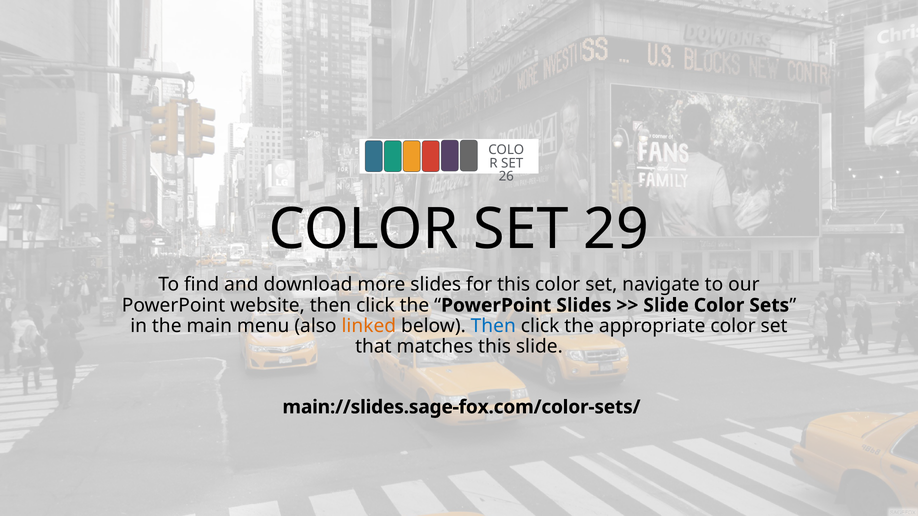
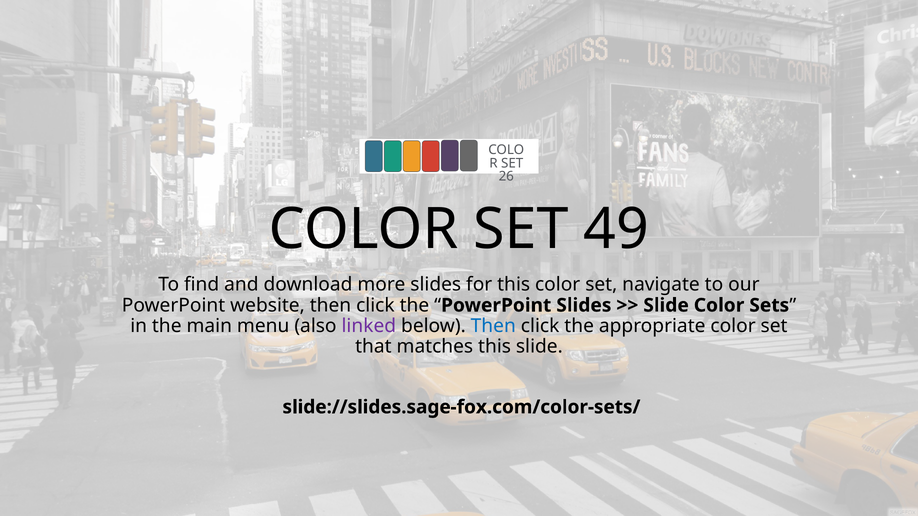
29: 29 -> 49
linked colour: orange -> purple
main://slides.sage-fox.com/color-sets/: main://slides.sage-fox.com/color-sets/ -> slide://slides.sage-fox.com/color-sets/
